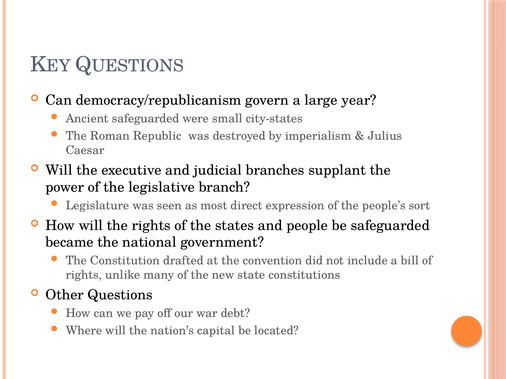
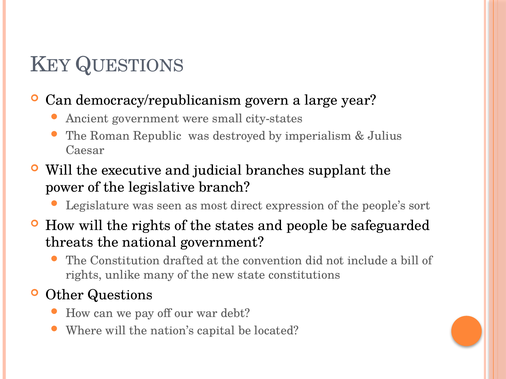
Ancient safeguarded: safeguarded -> government
became: became -> threats
